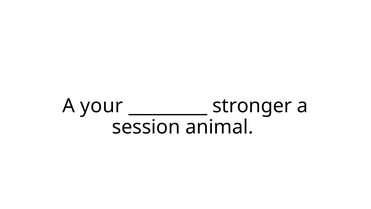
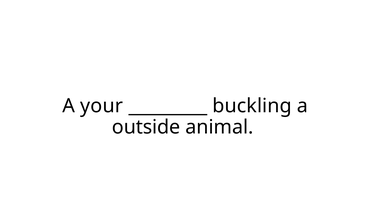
stronger: stronger -> buckling
session: session -> outside
